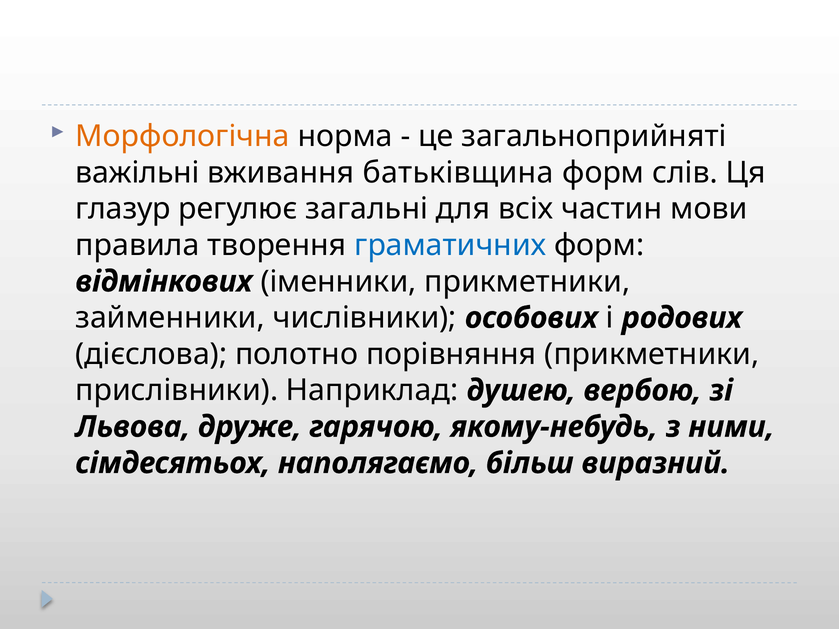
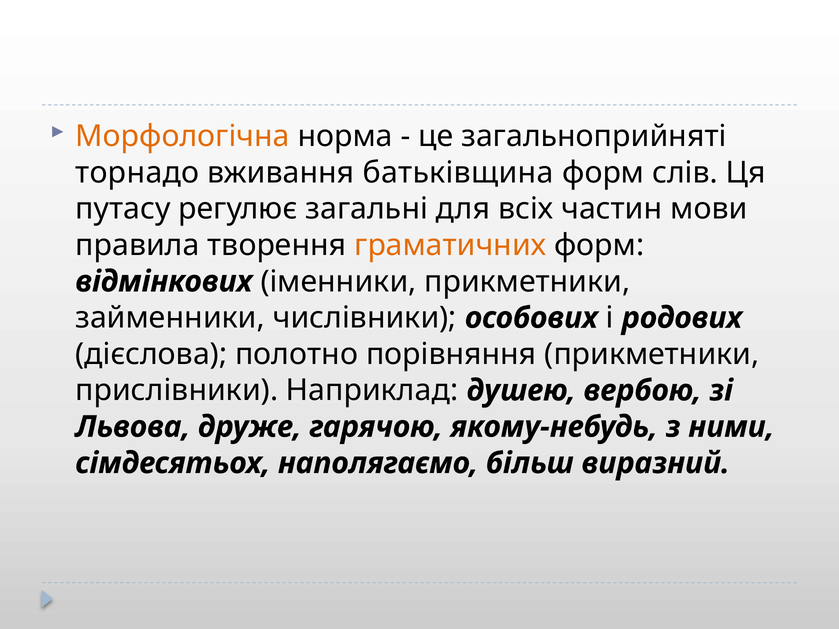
важільні: важільні -> торнадо
глазур: глазур -> путасу
граматичних colour: blue -> orange
